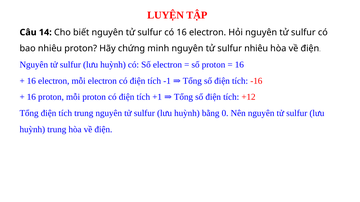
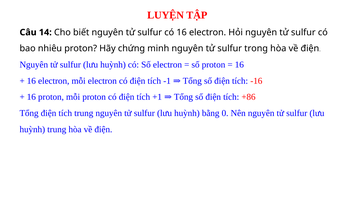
sulfur nhiêu: nhiêu -> trong
+12: +12 -> +86
